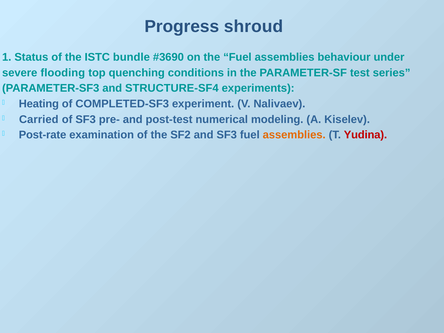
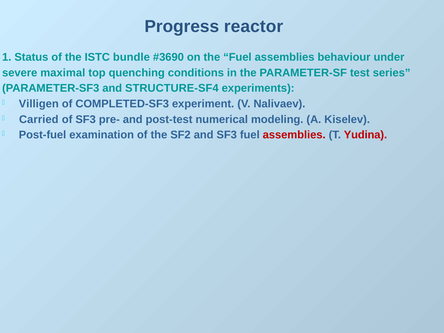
shroud: shroud -> reactor
flooding: flooding -> maximal
Heating: Heating -> Villigen
Post-rate: Post-rate -> Post-fuel
assemblies at (294, 135) colour: orange -> red
